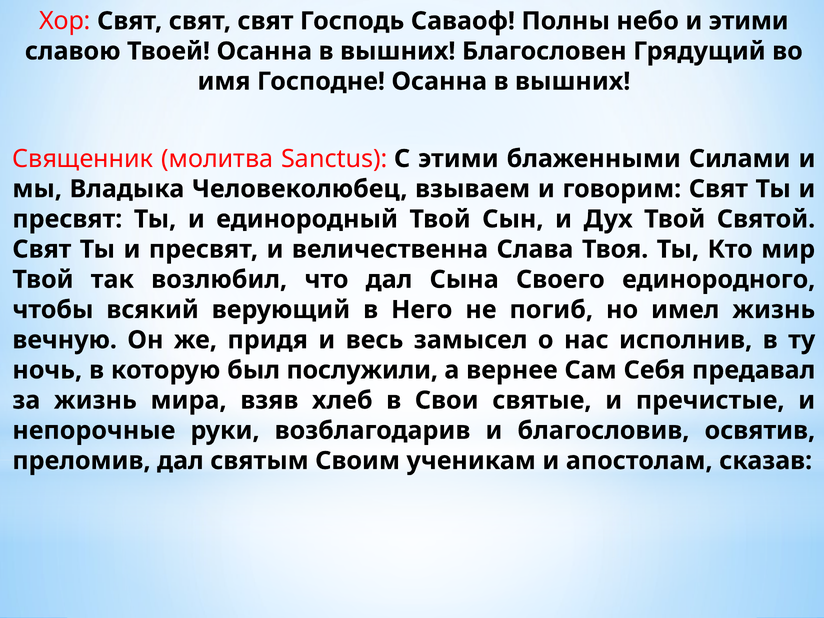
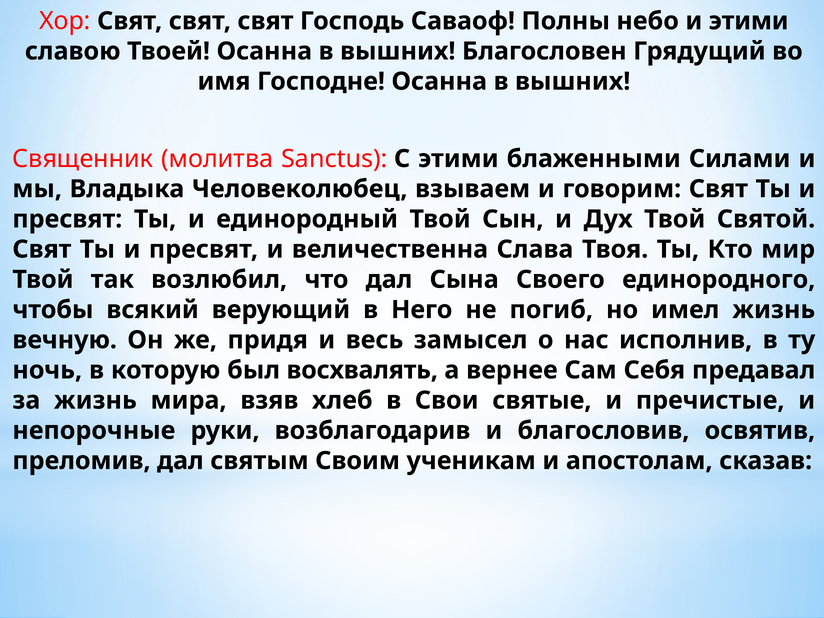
послужили: послужили -> восхвалять
